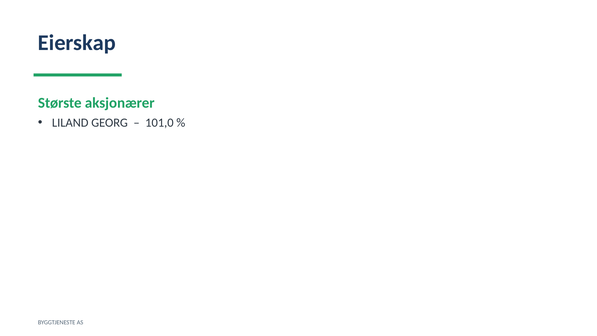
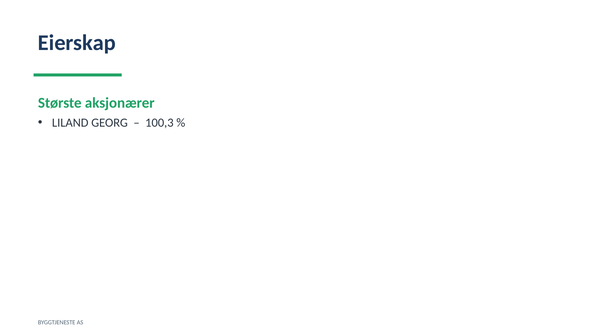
101,0: 101,0 -> 100,3
